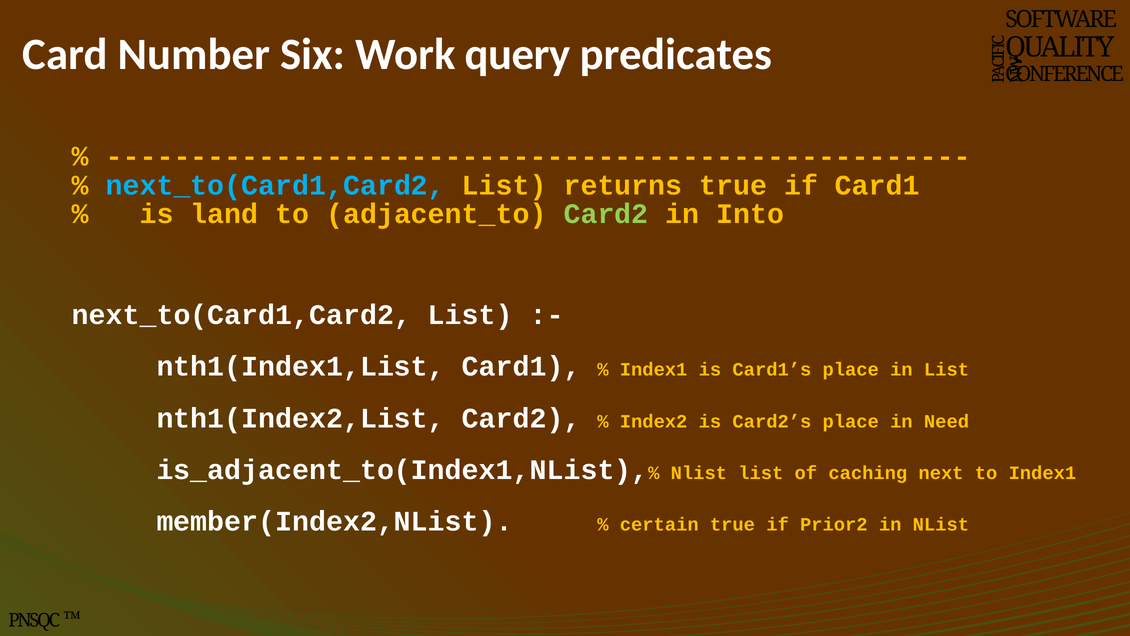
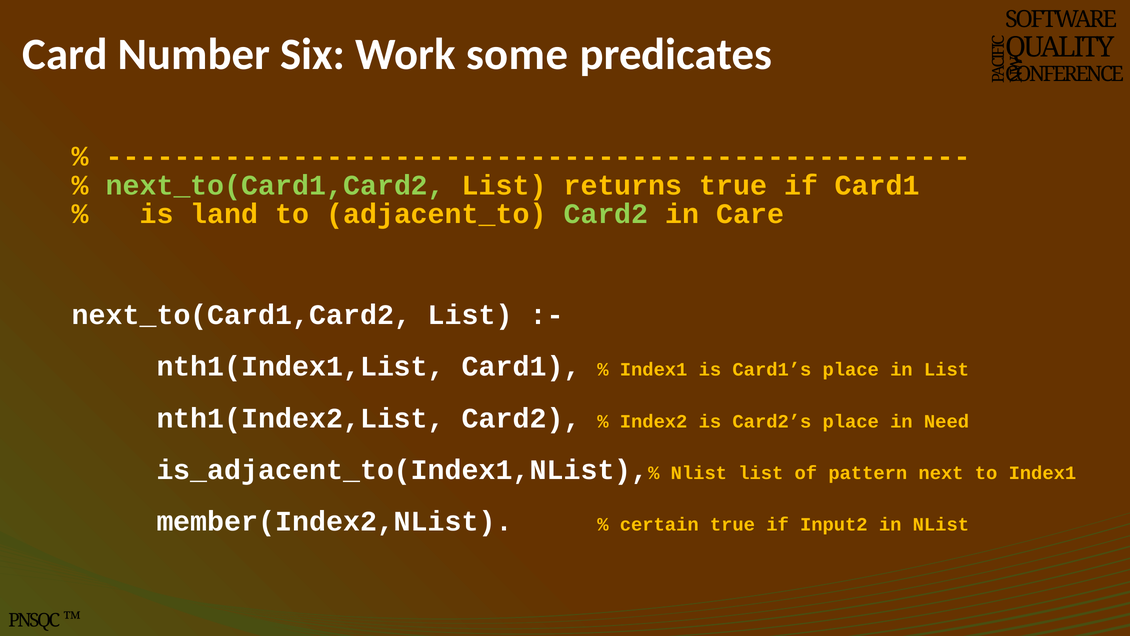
query: query -> some
next_to(Card1,Card2 at (275, 185) colour: light blue -> light green
Into: Into -> Care
caching: caching -> pattern
Prior2: Prior2 -> Input2
